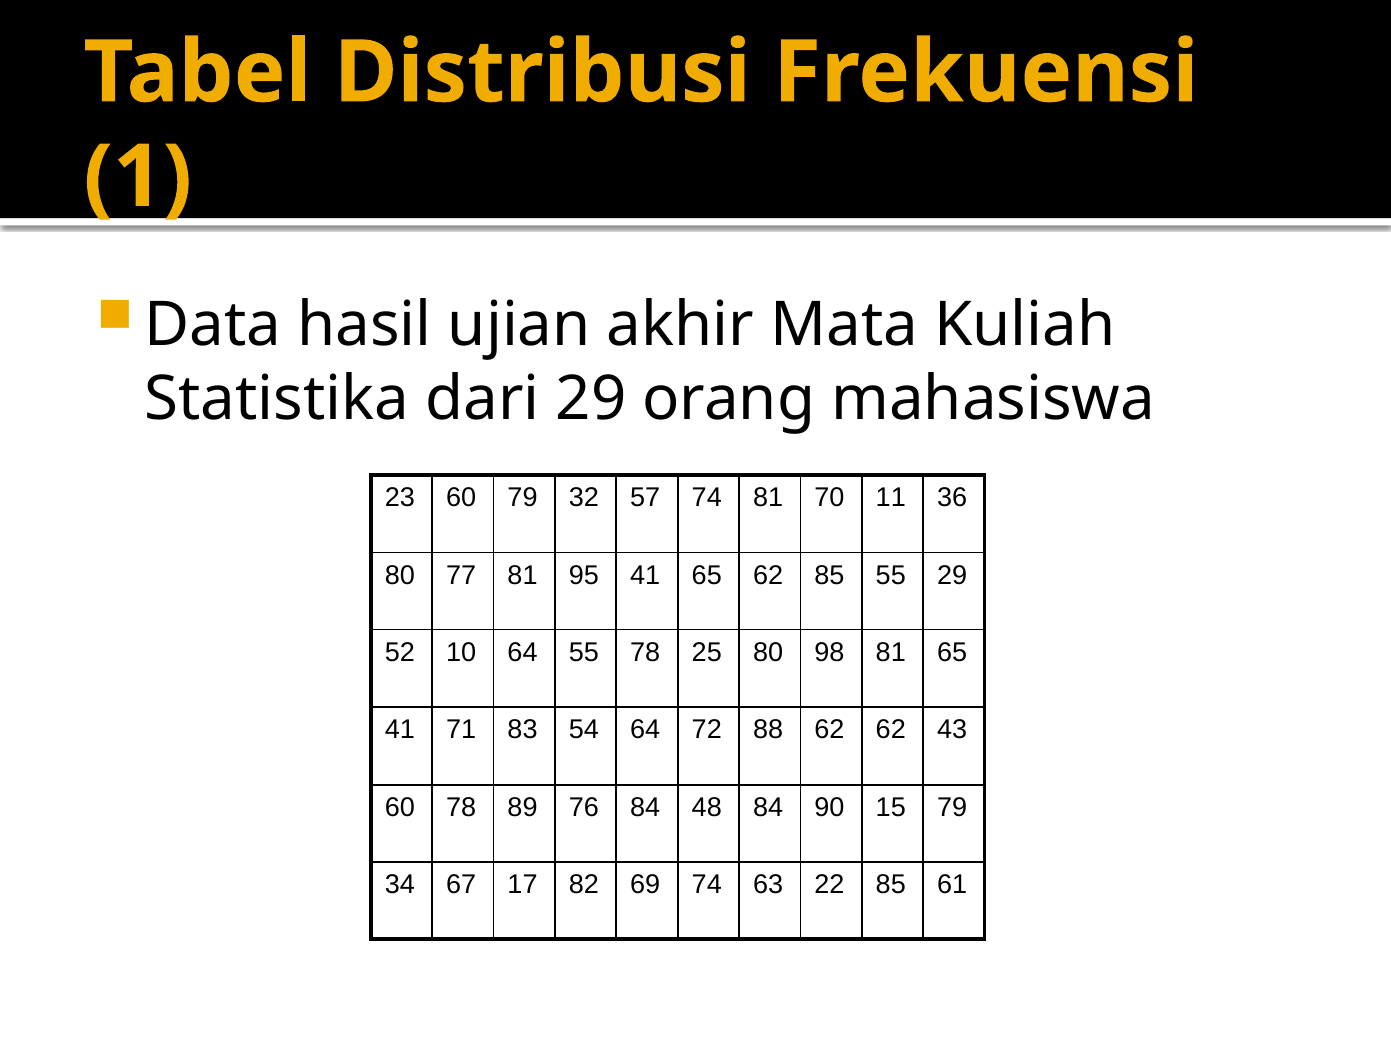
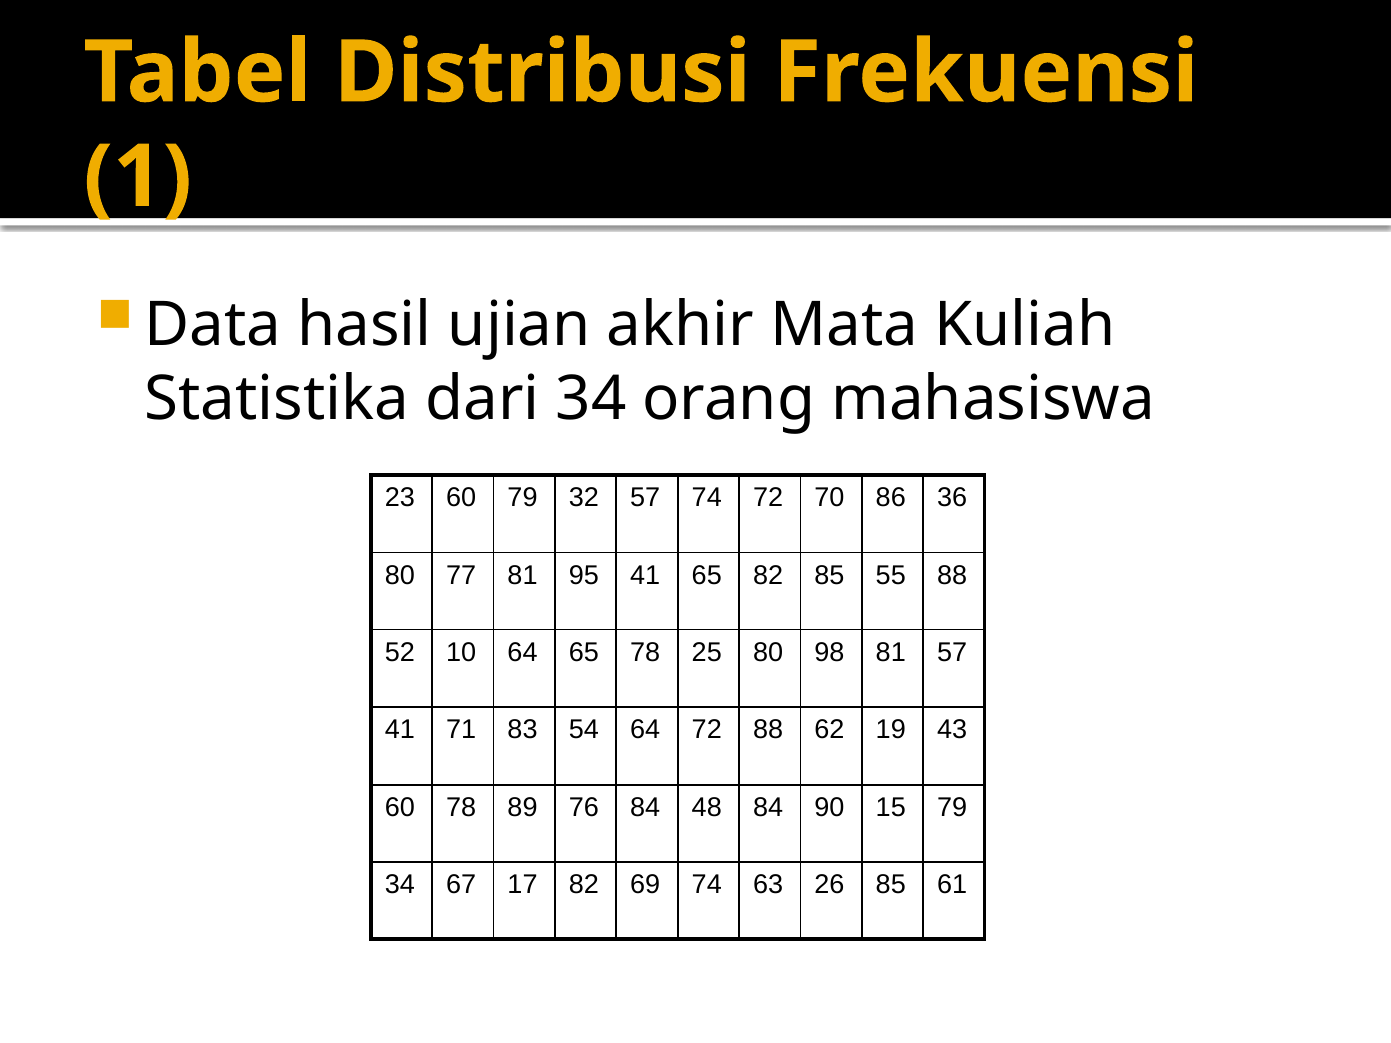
dari 29: 29 -> 34
74 81: 81 -> 72
11: 11 -> 86
65 62: 62 -> 82
55 29: 29 -> 88
64 55: 55 -> 65
81 65: 65 -> 57
62 62: 62 -> 19
22: 22 -> 26
